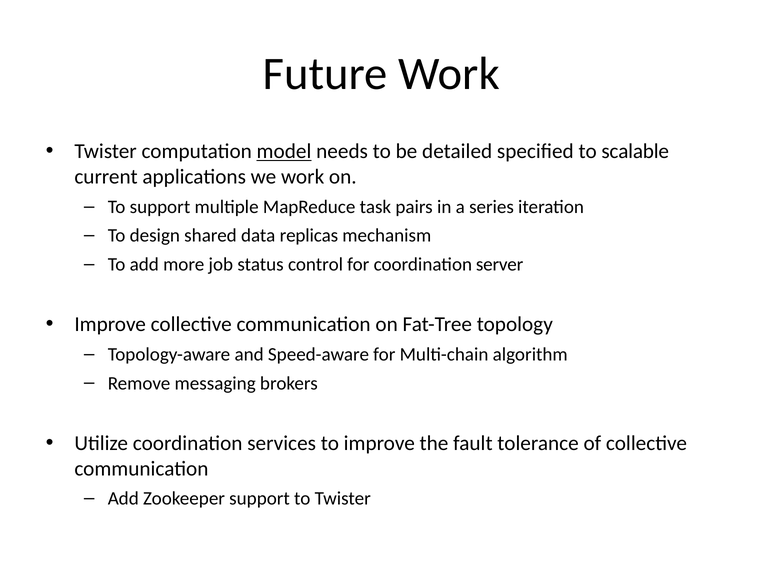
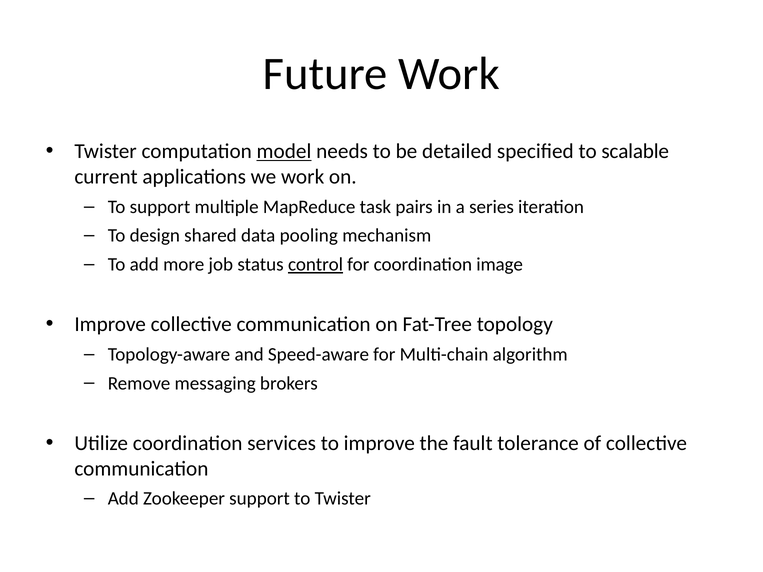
replicas: replicas -> pooling
control underline: none -> present
server: server -> image
